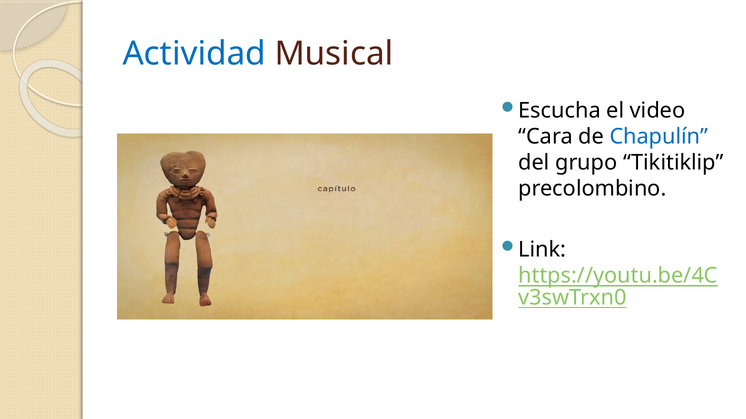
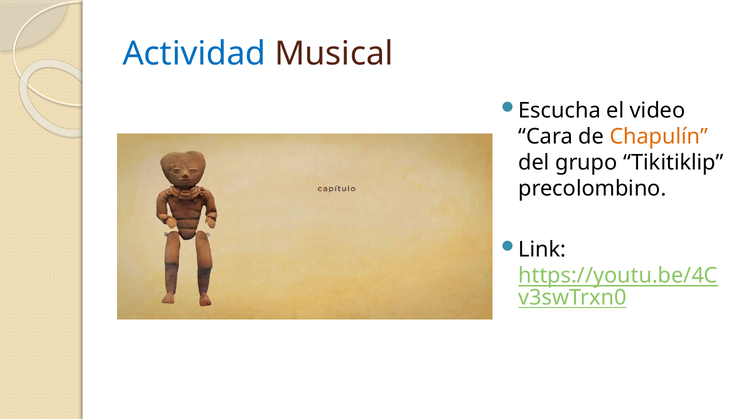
Chapulín colour: blue -> orange
